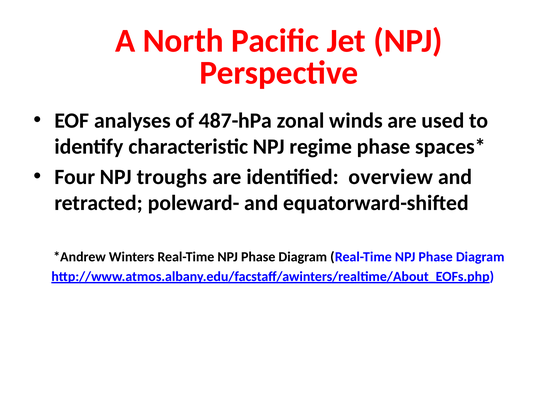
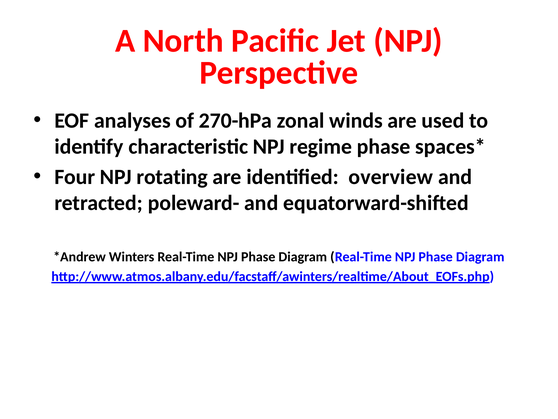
487-hPa: 487-hPa -> 270-hPa
troughs: troughs -> rotating
